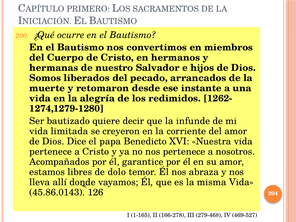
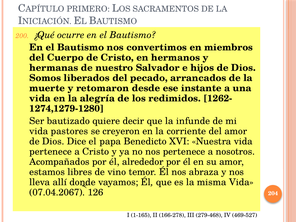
limitada: limitada -> pastores
garantice: garantice -> alrededor
dolo: dolo -> vino
45.86.0143: 45.86.0143 -> 07.04.2067
